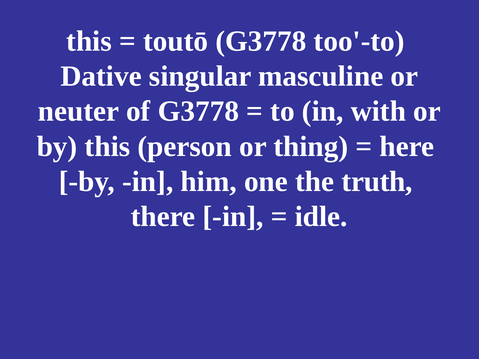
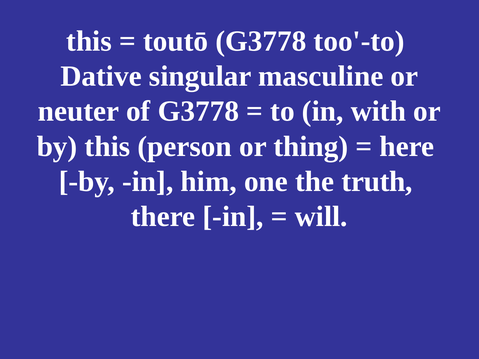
idle: idle -> will
